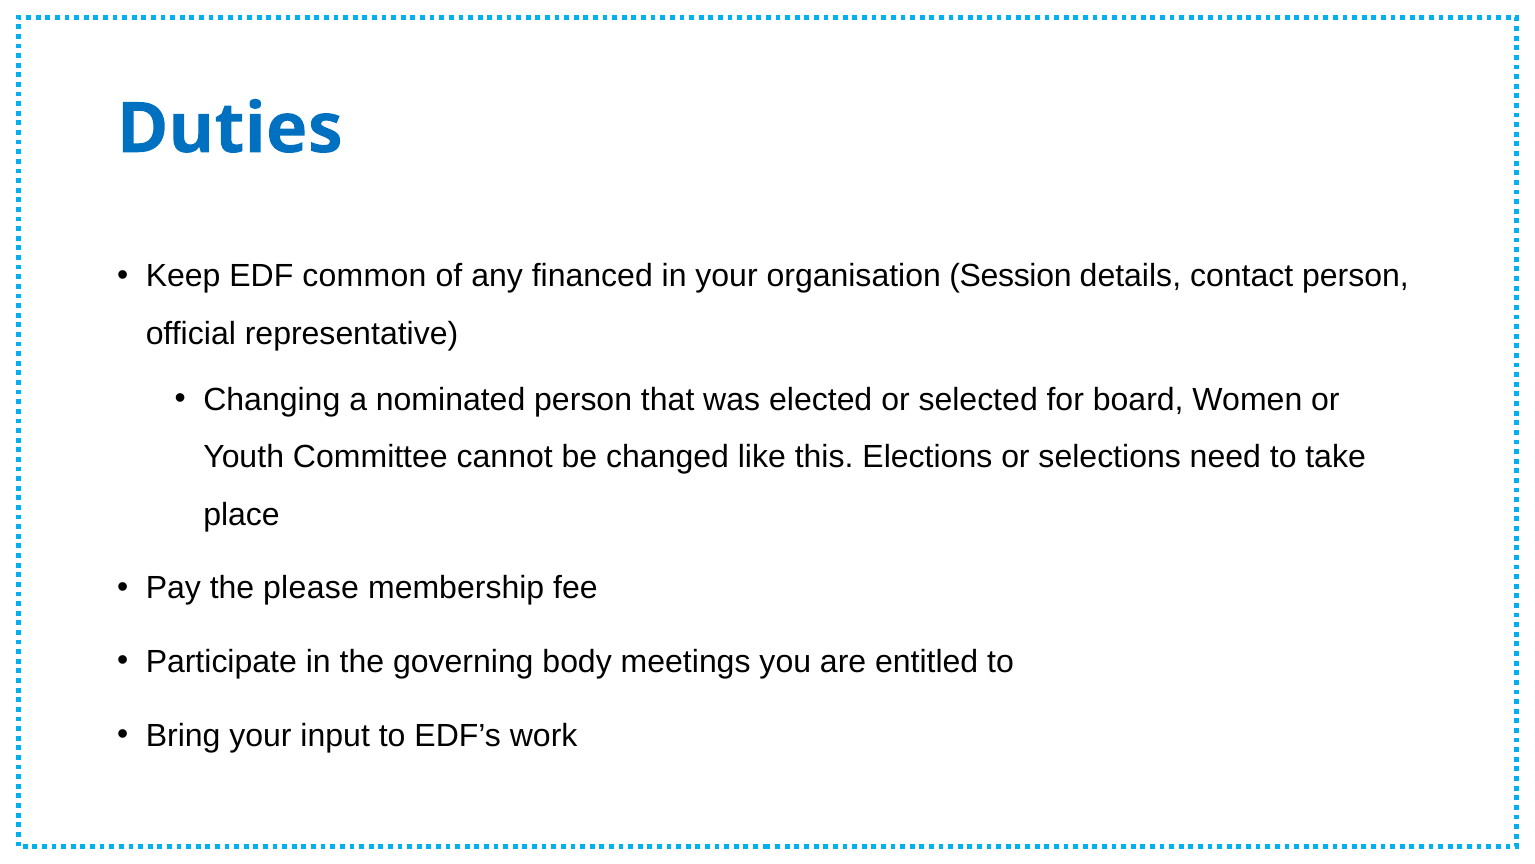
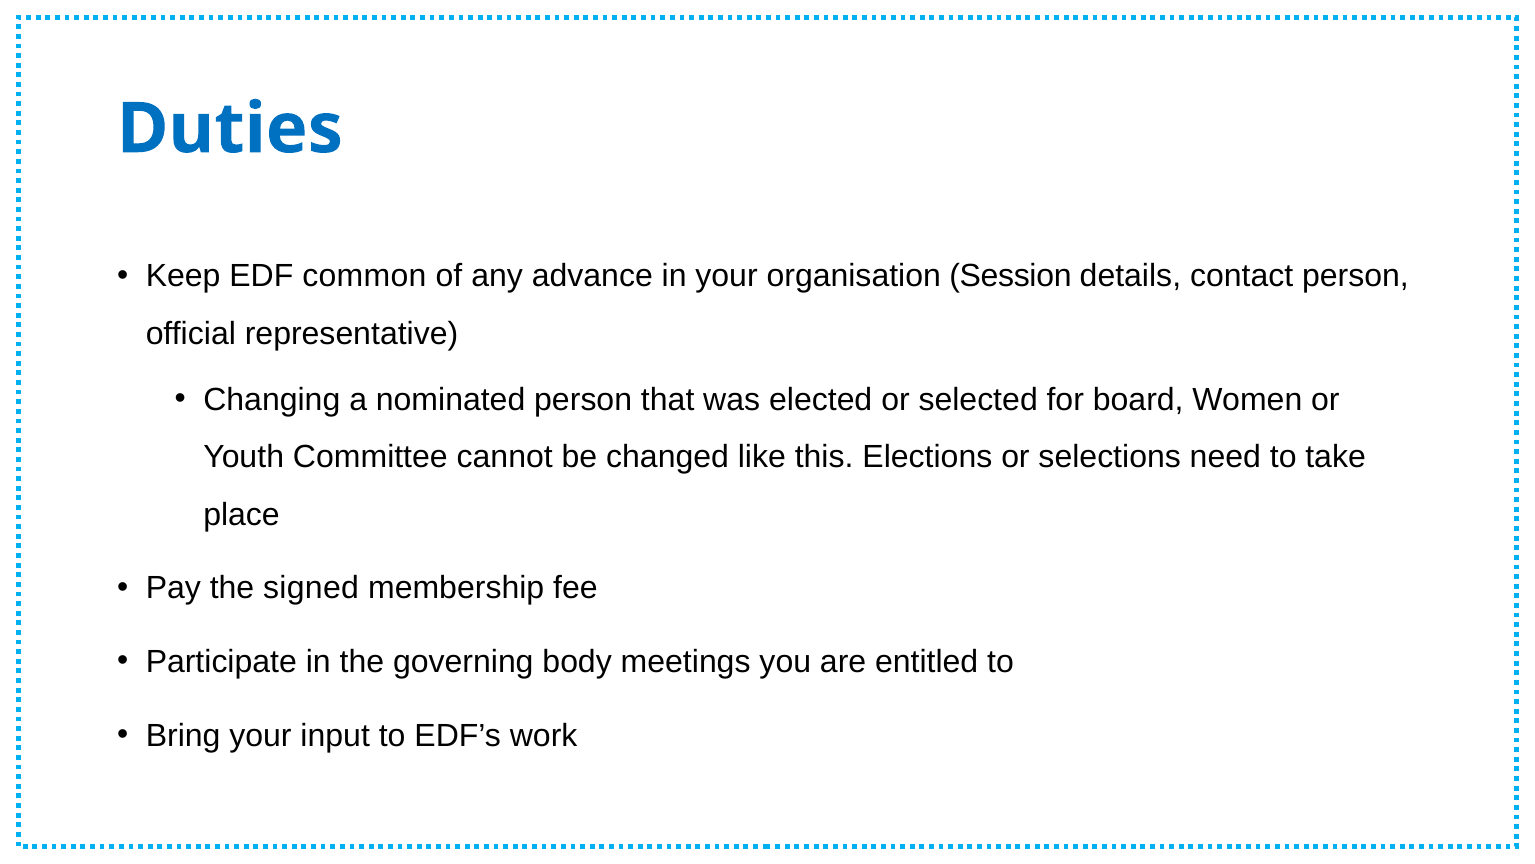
financed: financed -> advance
please: please -> signed
